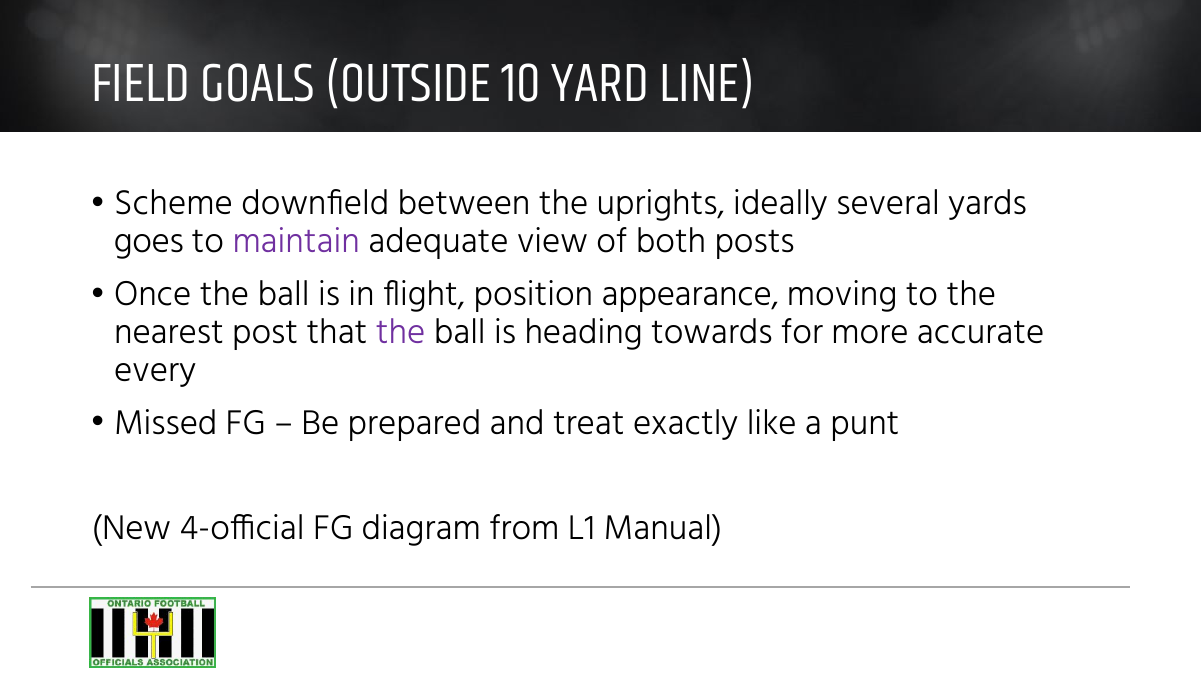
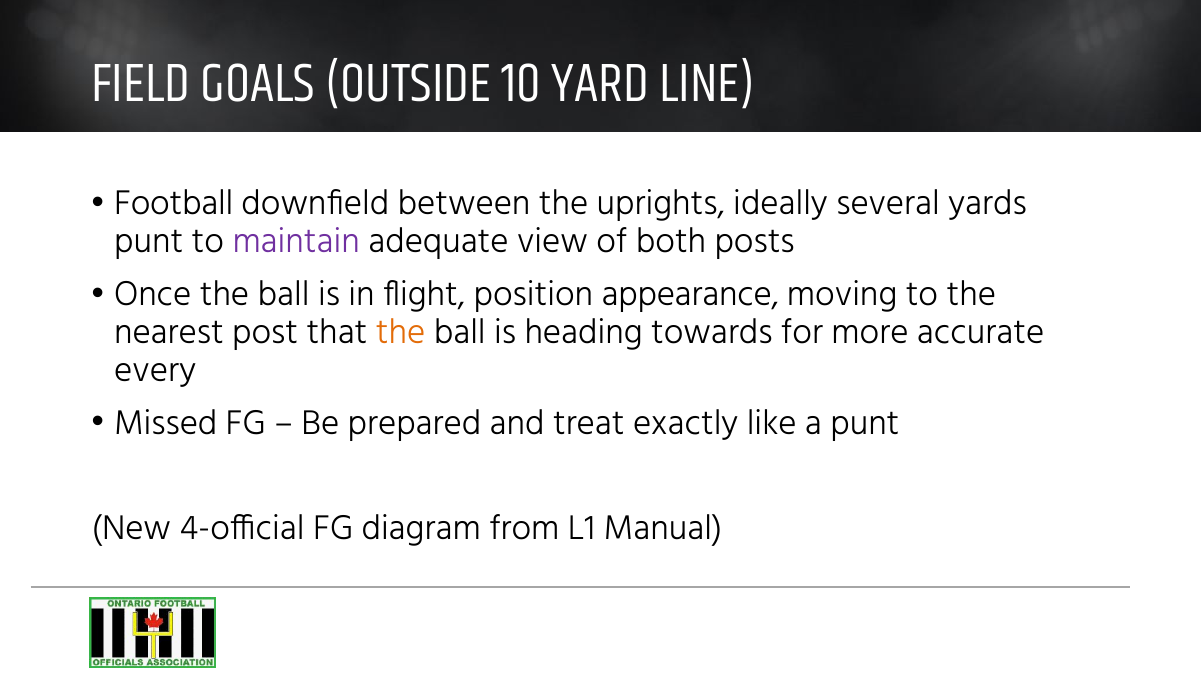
Scheme: Scheme -> Football
goes at (149, 241): goes -> punt
the at (401, 332) colour: purple -> orange
